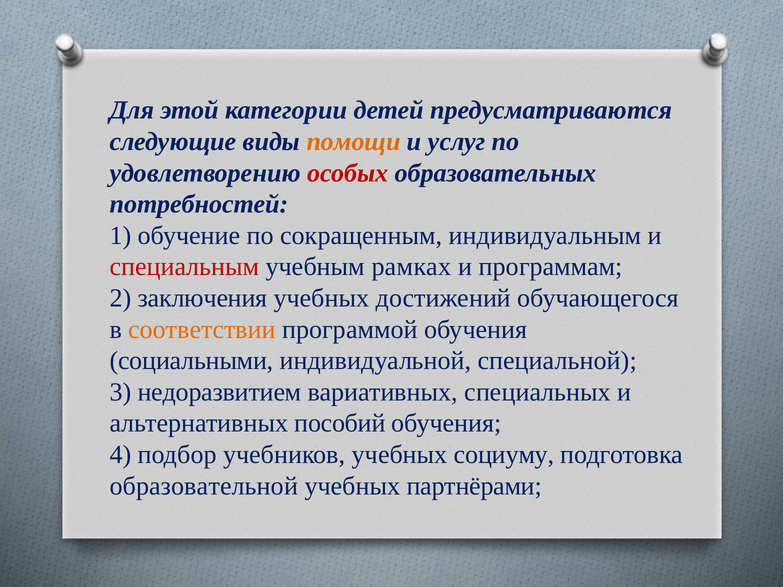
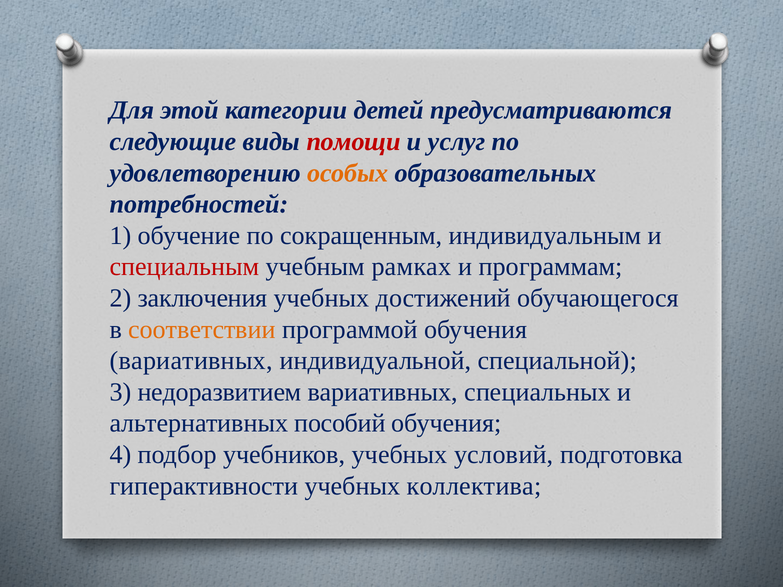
помощи colour: orange -> red
особых colour: red -> orange
социальными at (191, 361): социальными -> вариативных
социуму: социуму -> условий
образовательной: образовательной -> гиперактивности
партнёрами: партнёрами -> коллектива
